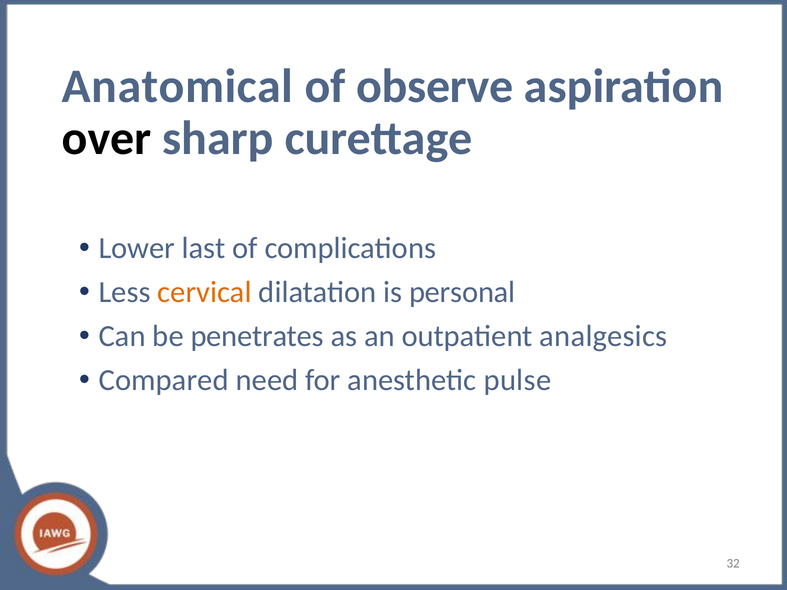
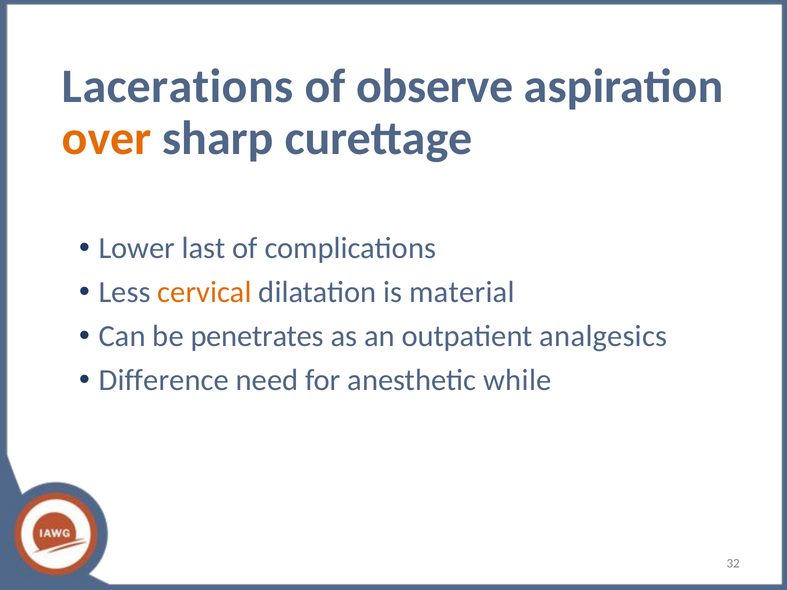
Anatomical: Anatomical -> Lacerations
over colour: black -> orange
personal: personal -> material
Compared: Compared -> Difference
pulse: pulse -> while
